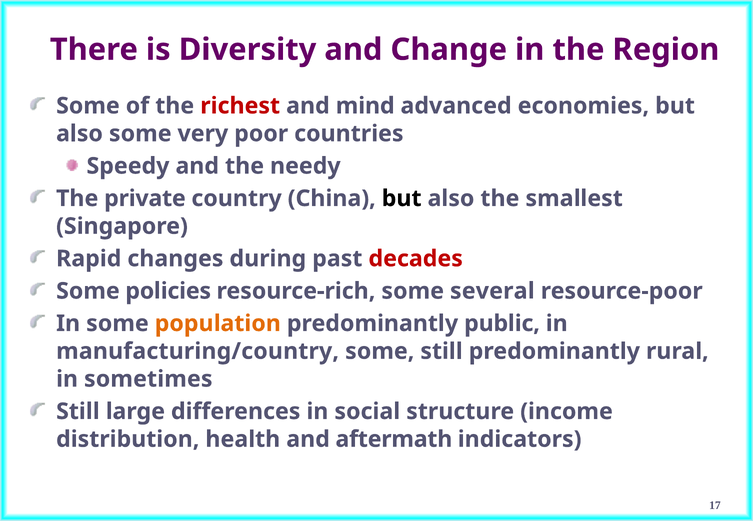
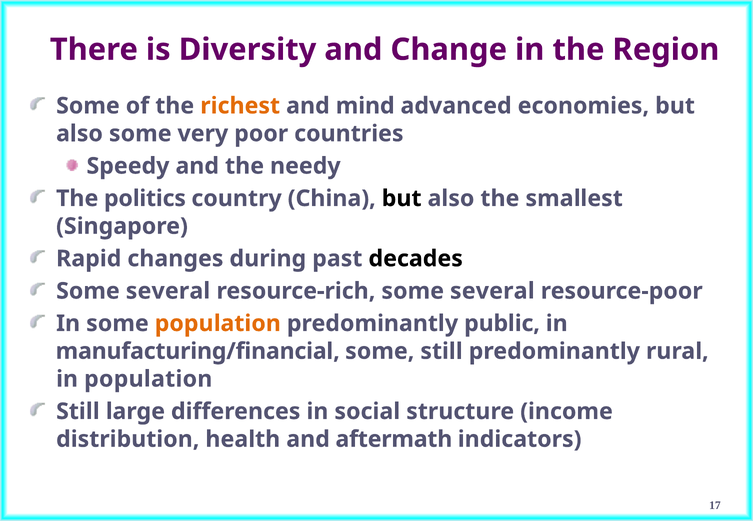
richest colour: red -> orange
private: private -> politics
decades colour: red -> black
policies at (168, 291): policies -> several
manufacturing/country: manufacturing/country -> manufacturing/financial
in sometimes: sometimes -> population
